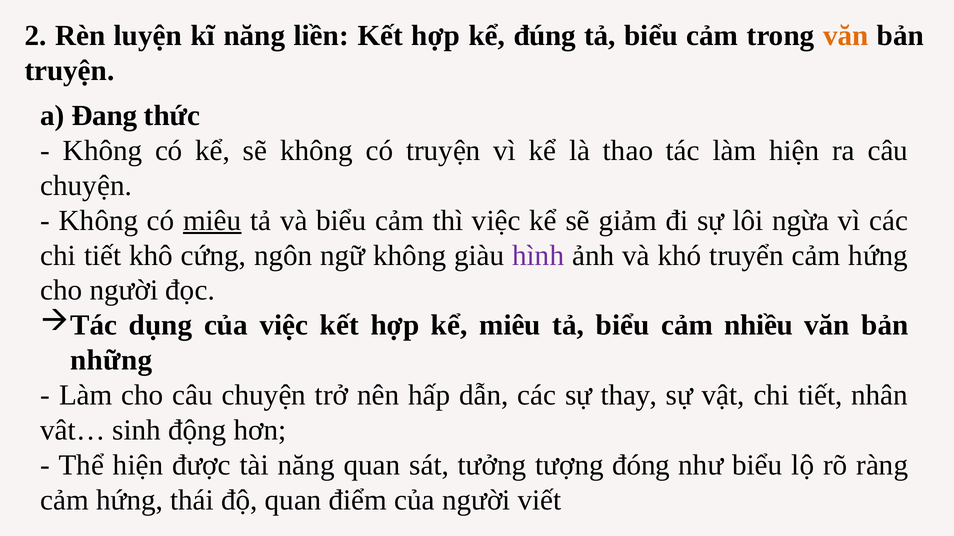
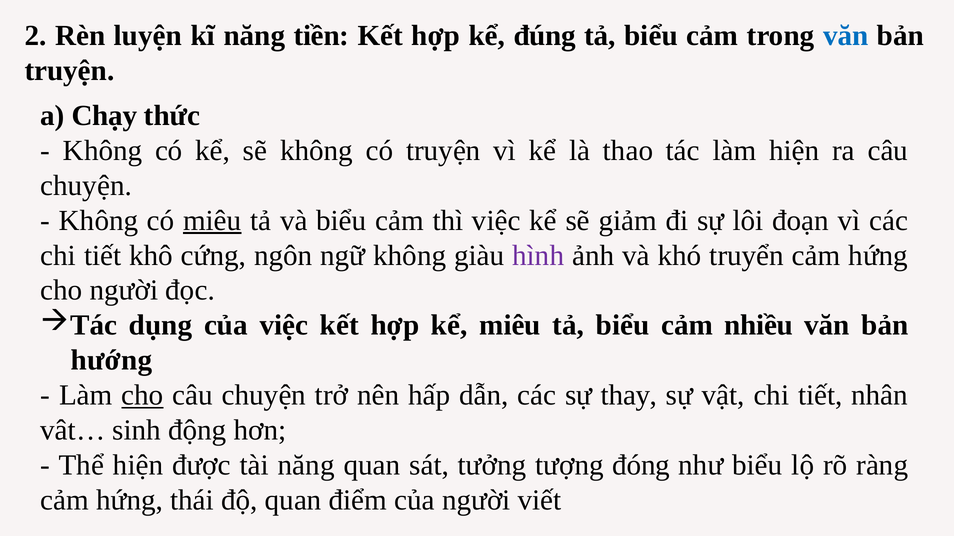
liền: liền -> tiền
văn at (846, 36) colour: orange -> blue
Đang: Đang -> Chạy
ngừa: ngừa -> đoạn
những: những -> hướng
cho at (143, 396) underline: none -> present
